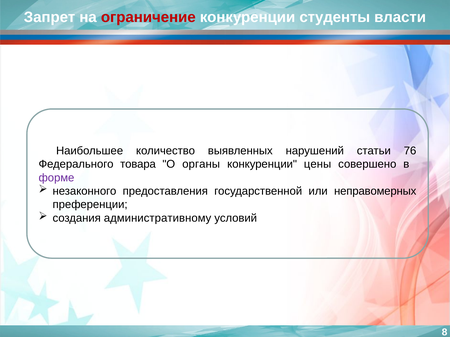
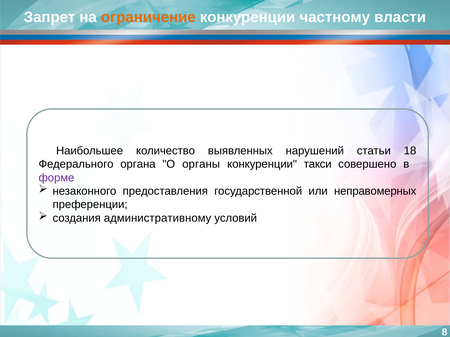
ограничение colour: red -> orange
студенты: студенты -> частному
76: 76 -> 18
товара: товара -> органа
цены: цены -> такси
